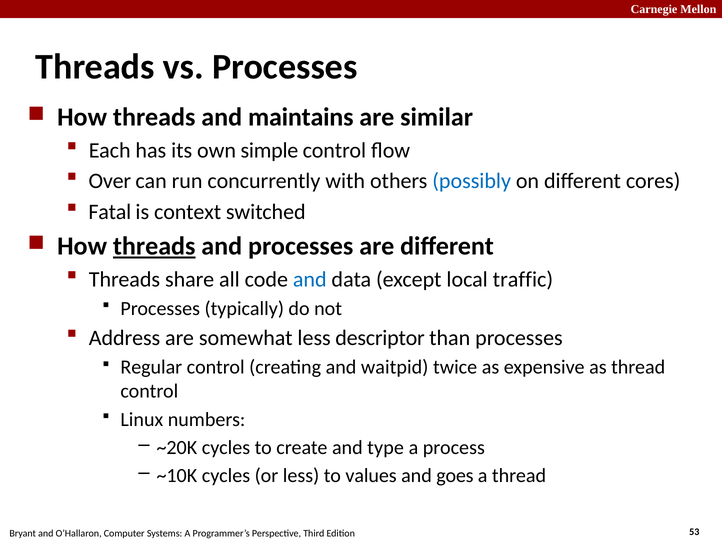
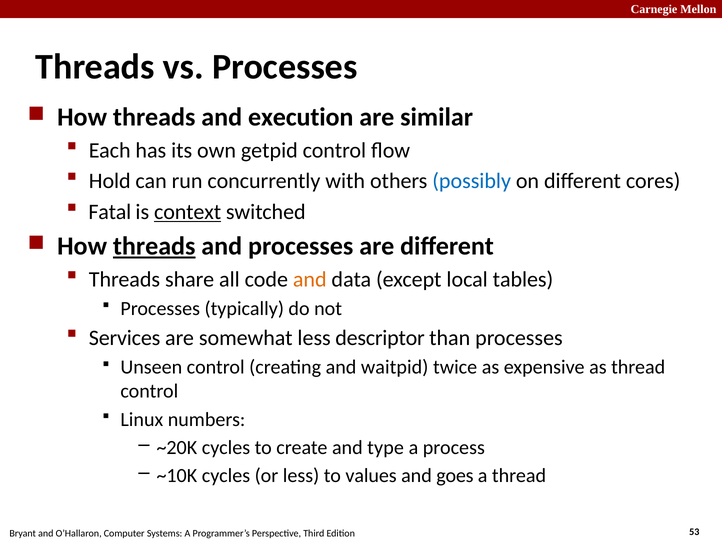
maintains: maintains -> execution
simple: simple -> getpid
Over: Over -> Hold
context underline: none -> present
and at (310, 280) colour: blue -> orange
traffic: traffic -> tables
Address: Address -> Services
Regular: Regular -> Unseen
